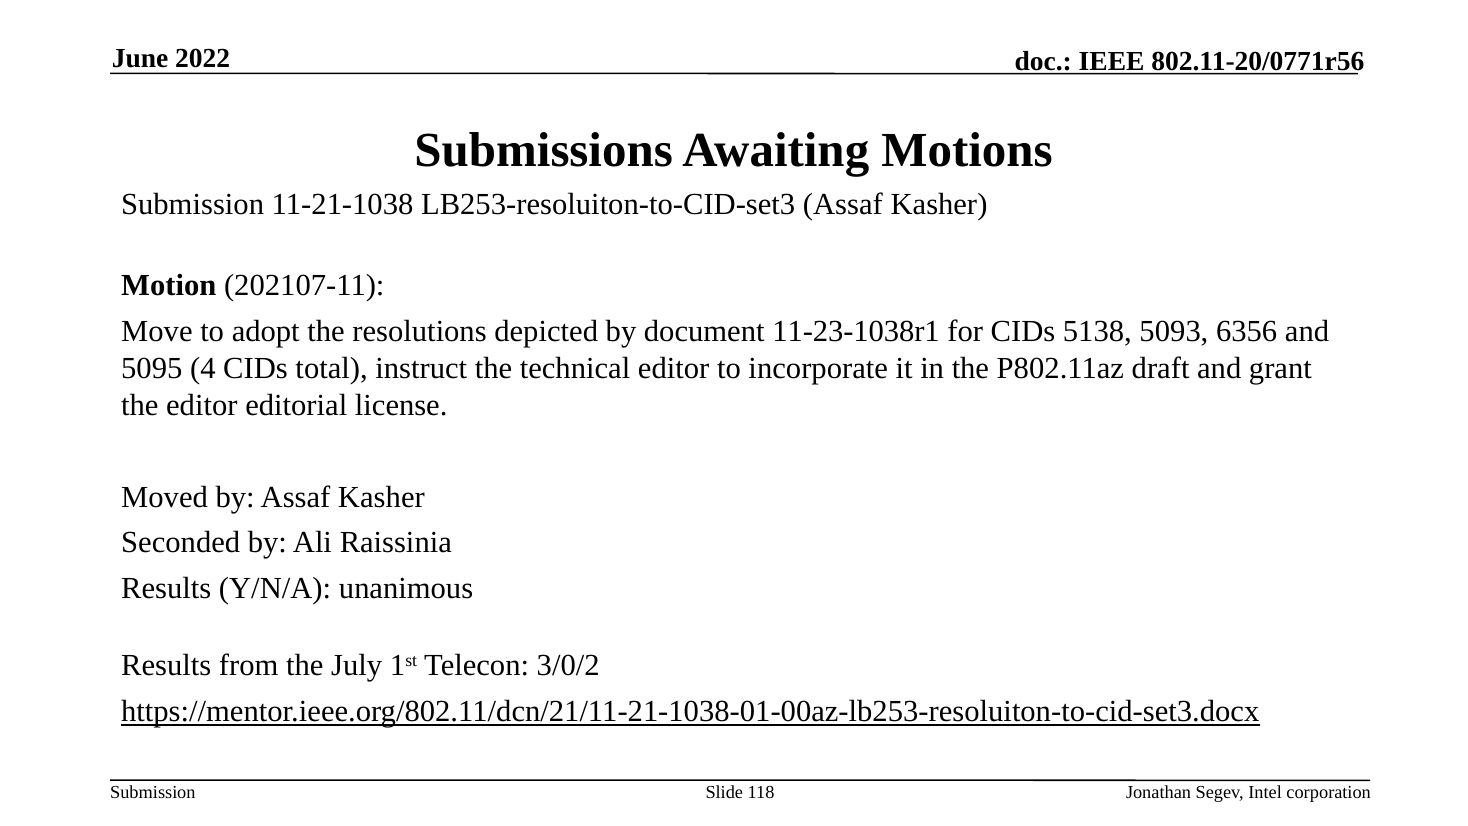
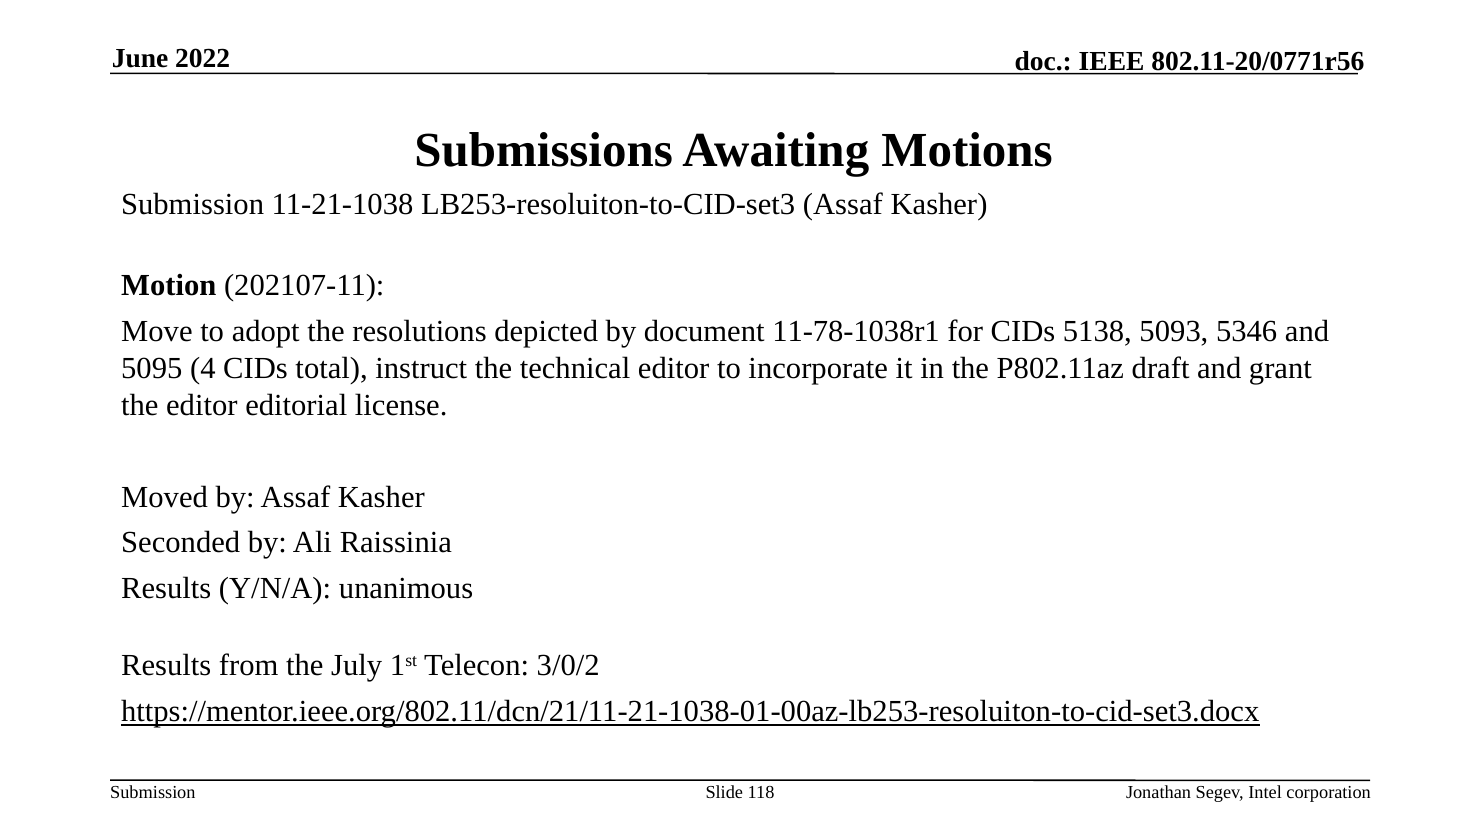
11-23-1038r1: 11-23-1038r1 -> 11-78-1038r1
6356: 6356 -> 5346
